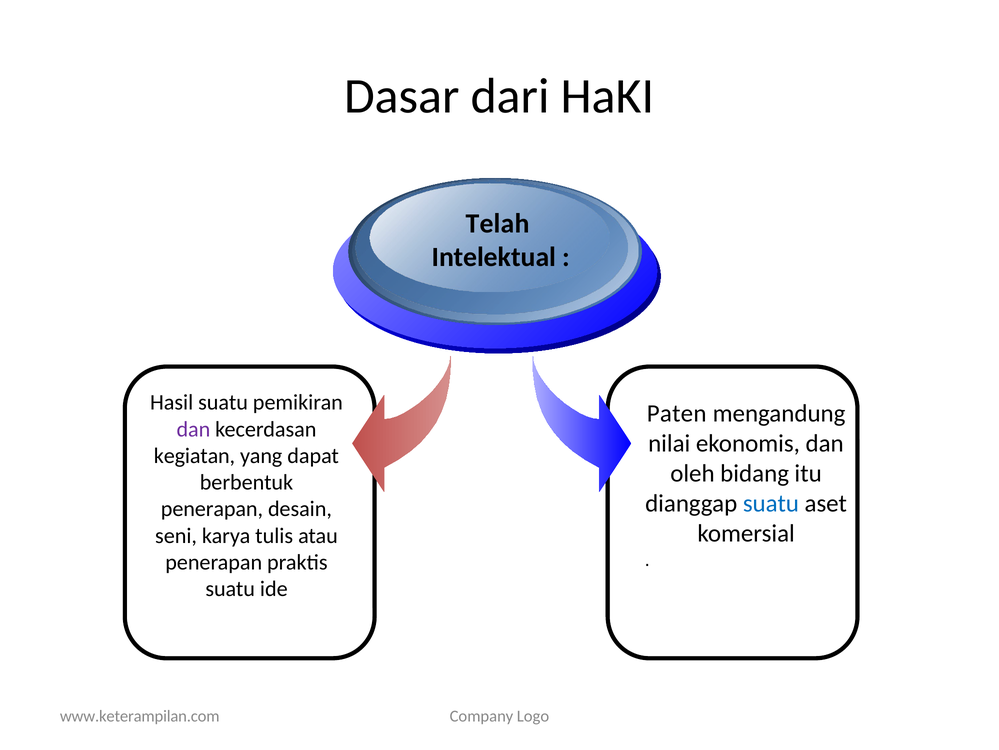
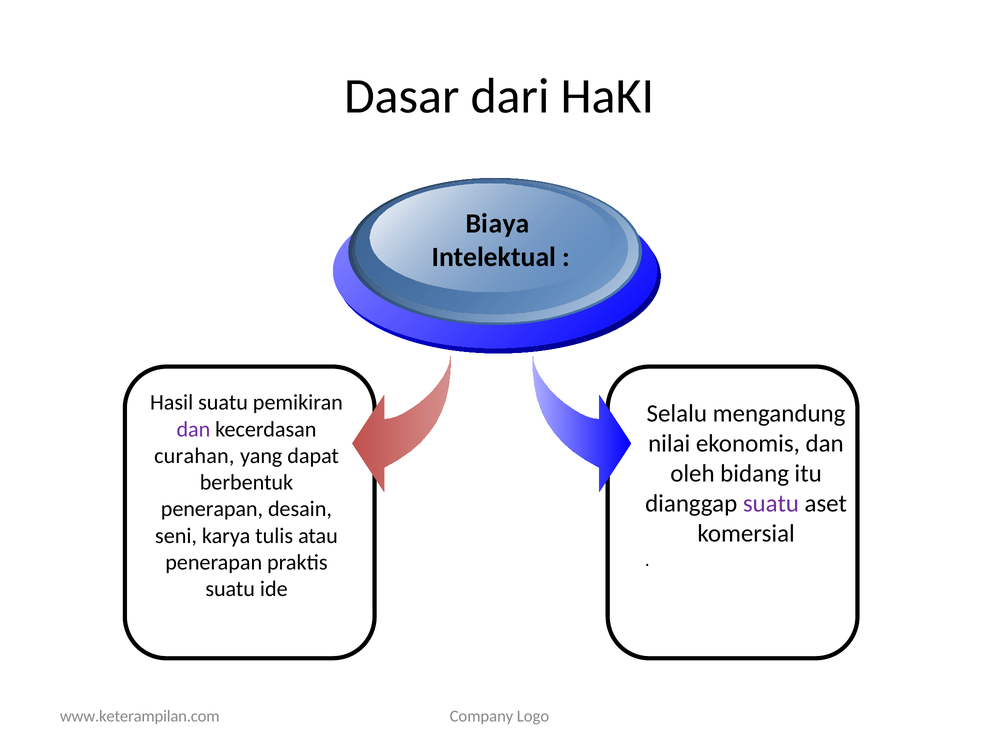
Telah: Telah -> Biaya
Paten: Paten -> Selalu
kegiatan: kegiatan -> curahan
suatu at (771, 503) colour: blue -> purple
